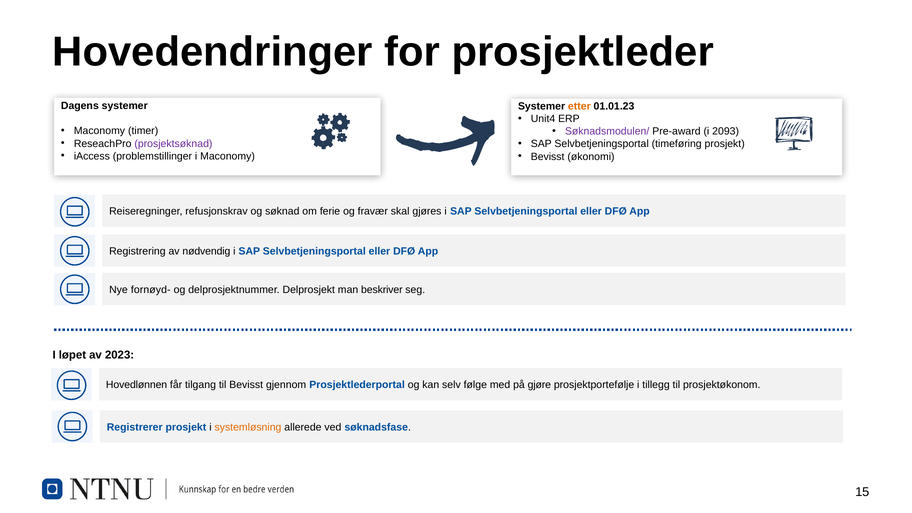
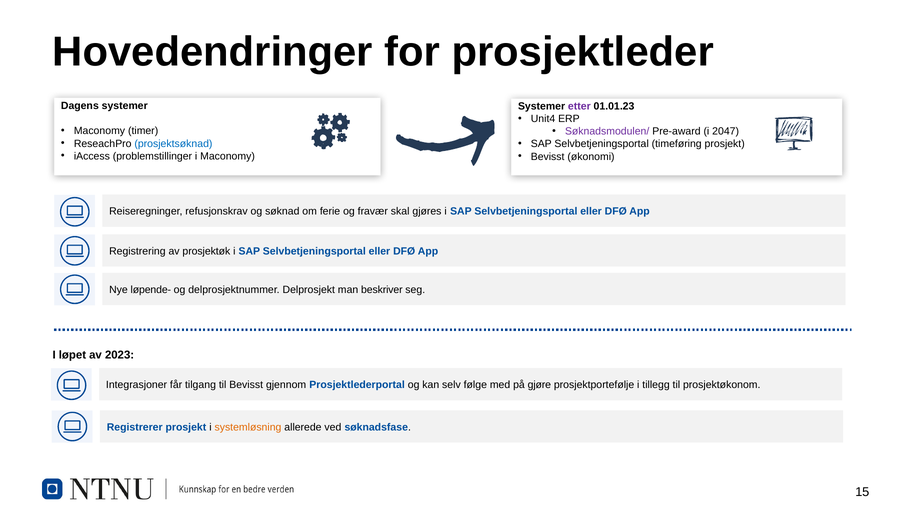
etter colour: orange -> purple
2093: 2093 -> 2047
prosjektsøknad colour: purple -> blue
nødvendig: nødvendig -> prosjektøk
fornøyd-: fornøyd- -> løpende-
Hovedlønnen: Hovedlønnen -> Integrasjoner
